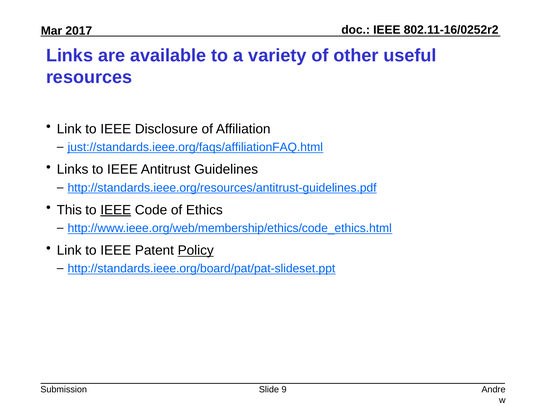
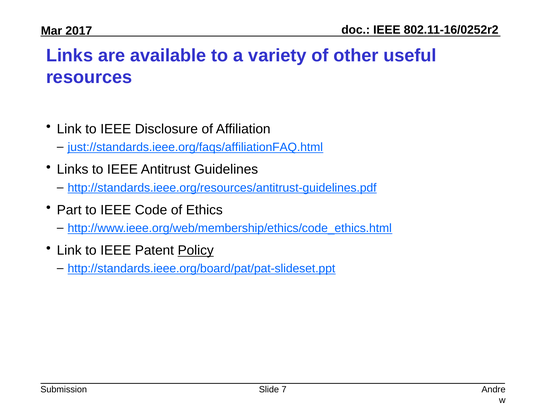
This: This -> Part
IEEE at (116, 210) underline: present -> none
9: 9 -> 7
